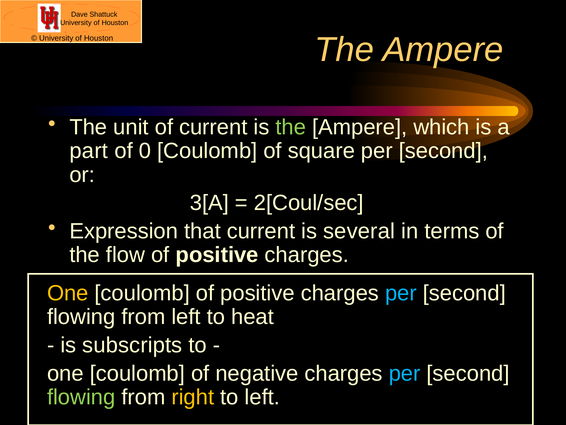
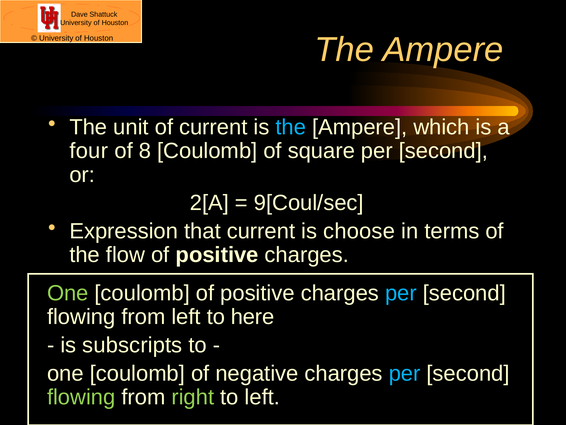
the at (291, 127) colour: light green -> light blue
part: part -> four
0: 0 -> 8
3[A: 3[A -> 2[A
2[Coul/sec: 2[Coul/sec -> 9[Coul/sec
several: several -> choose
One at (68, 293) colour: yellow -> light green
heat: heat -> here
right colour: yellow -> light green
